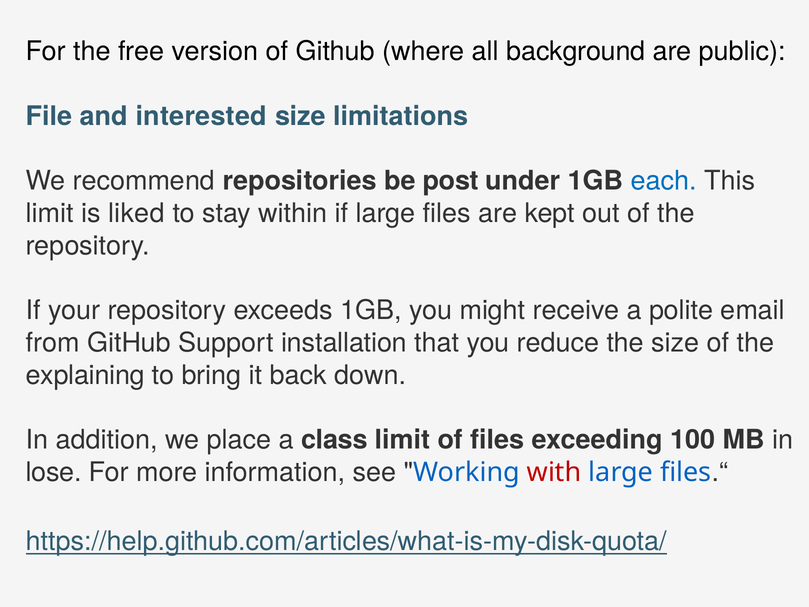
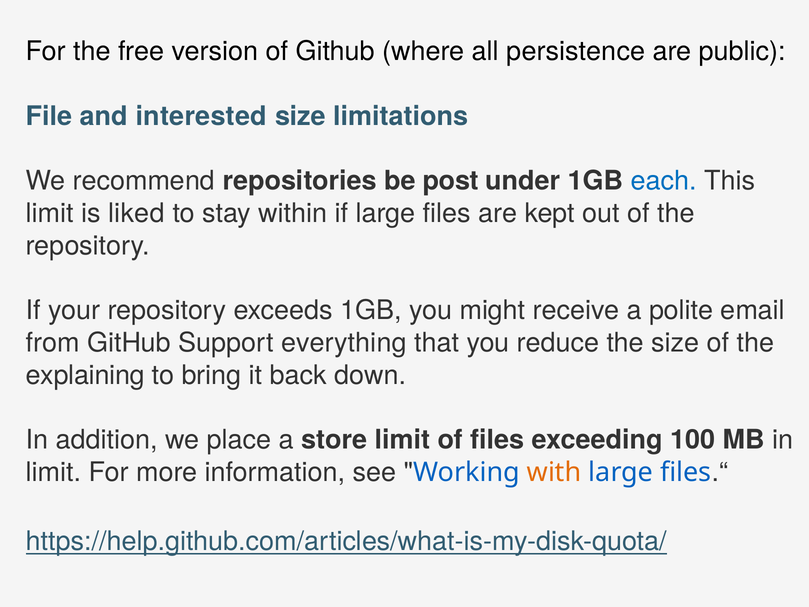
background: background -> persistence
installation: installation -> everything
class: class -> store
lose at (54, 472): lose -> limit
with colour: red -> orange
